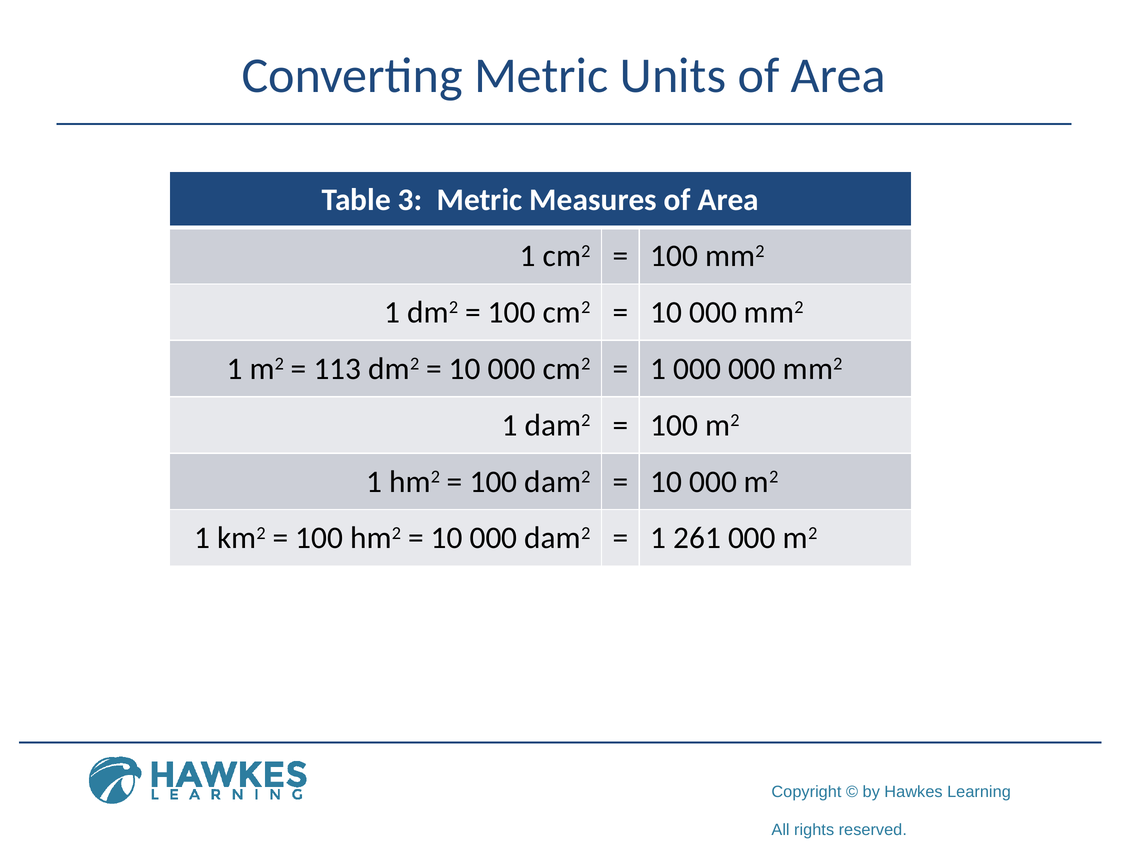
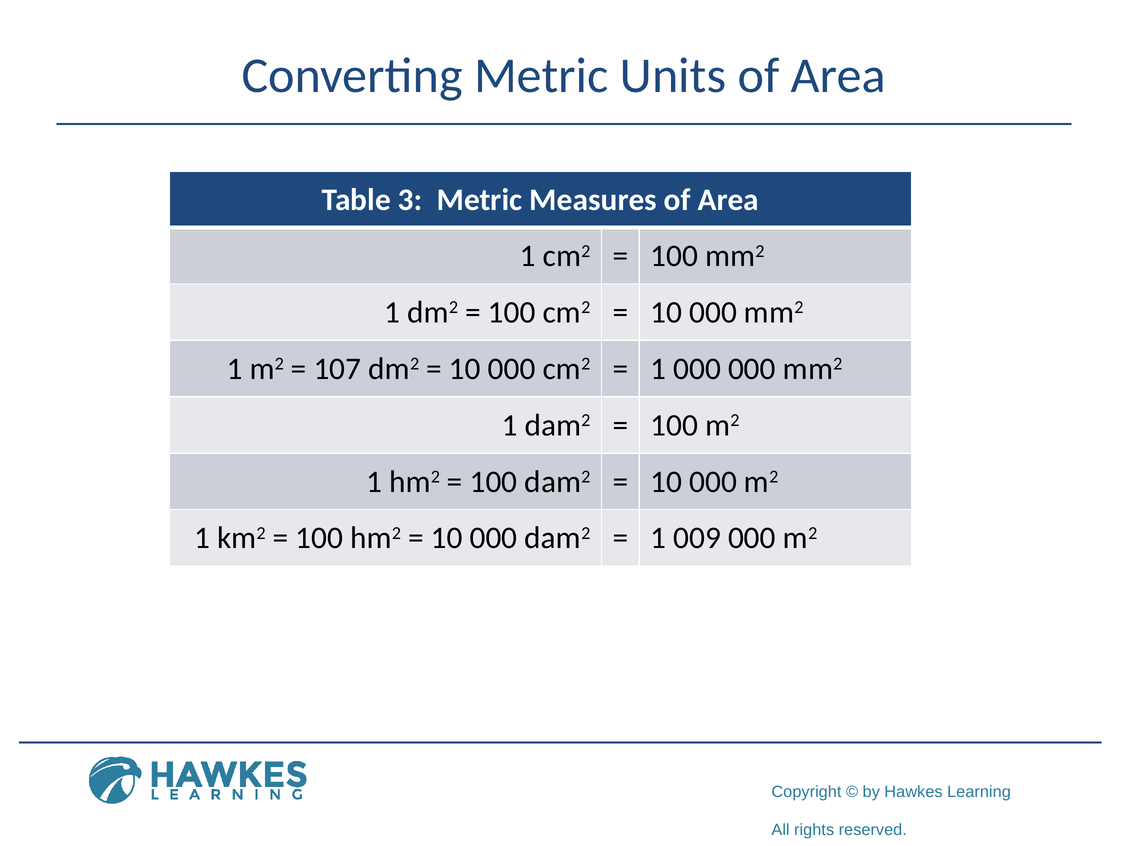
113: 113 -> 107
261: 261 -> 009
